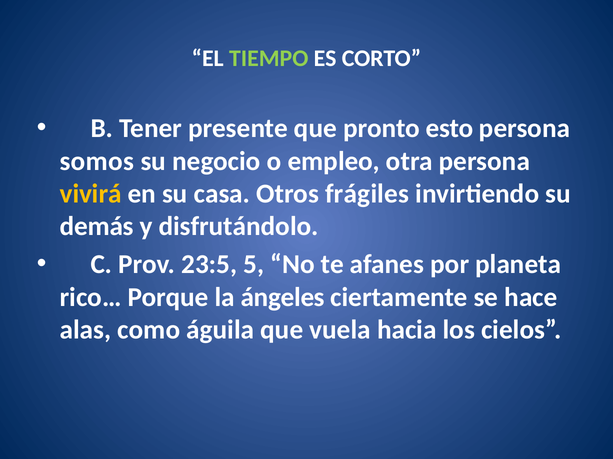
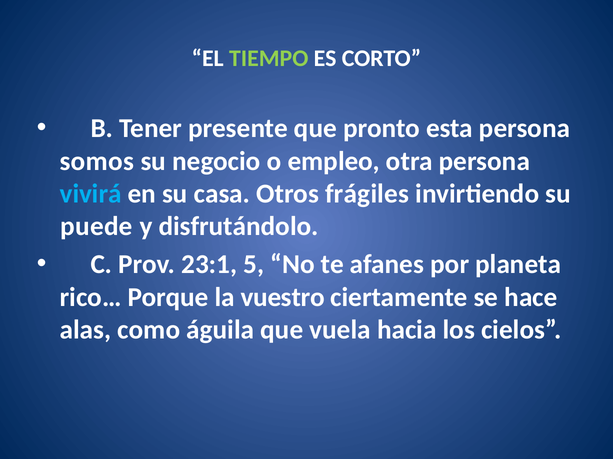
esto: esto -> esta
vivirá colour: yellow -> light blue
demás: demás -> puede
23:5: 23:5 -> 23:1
ángeles: ángeles -> vuestro
